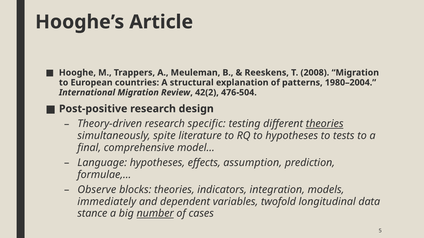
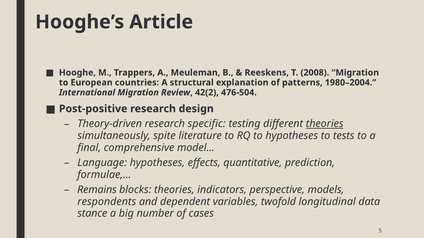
assumption: assumption -> quantitative
Observe: Observe -> Remains
integration: integration -> perspective
immediately: immediately -> respondents
number underline: present -> none
